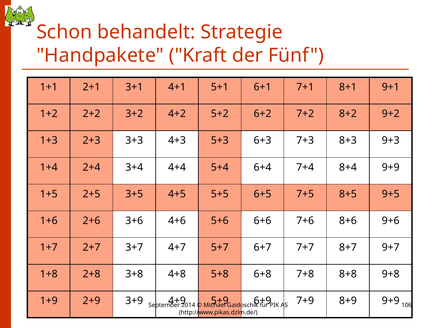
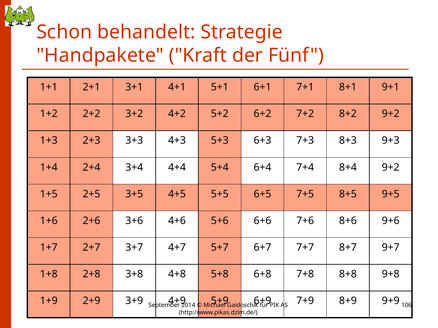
8+4 9+9: 9+9 -> 9+2
